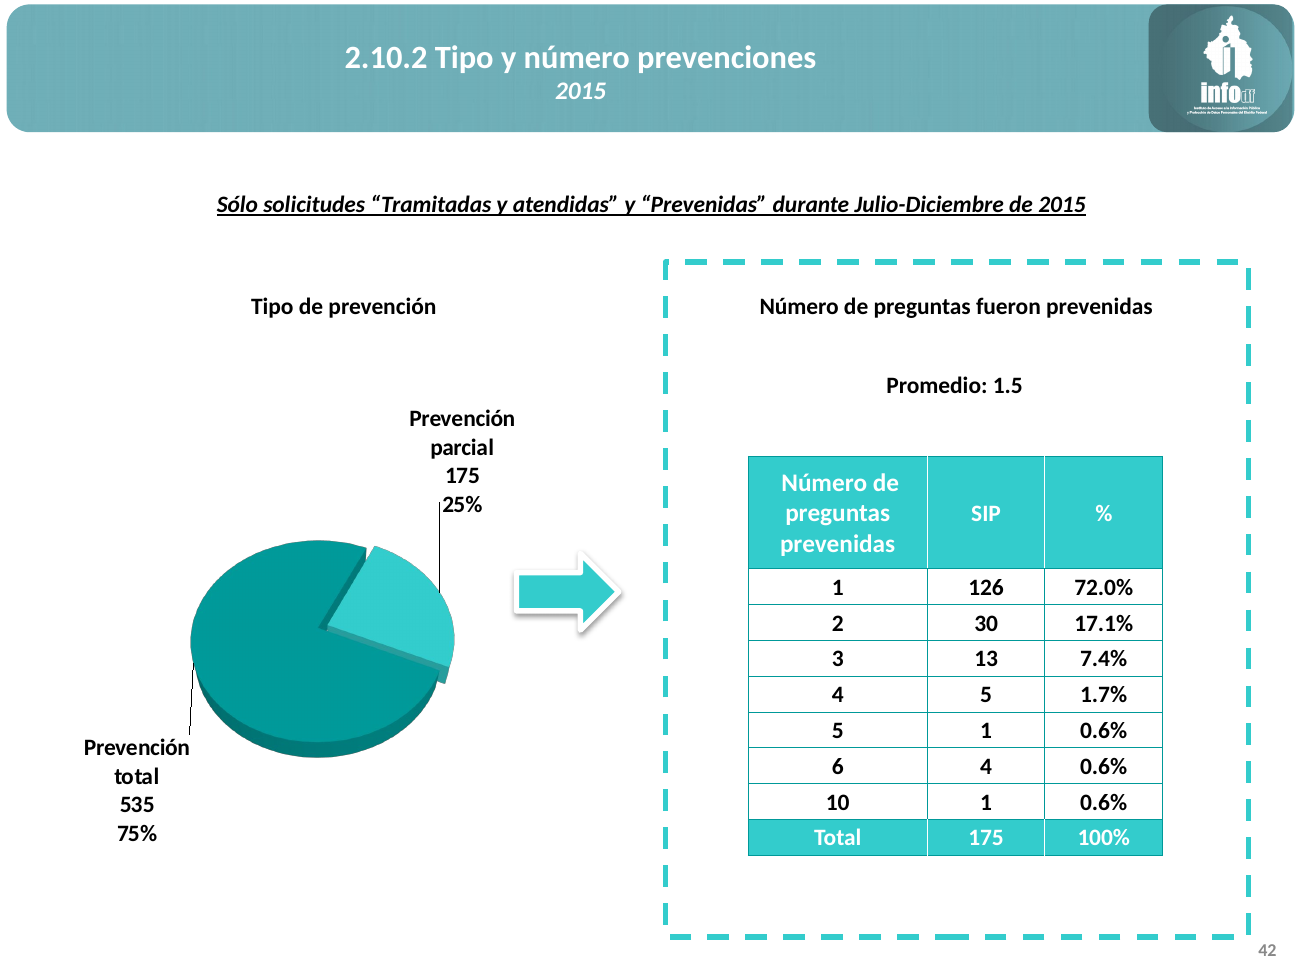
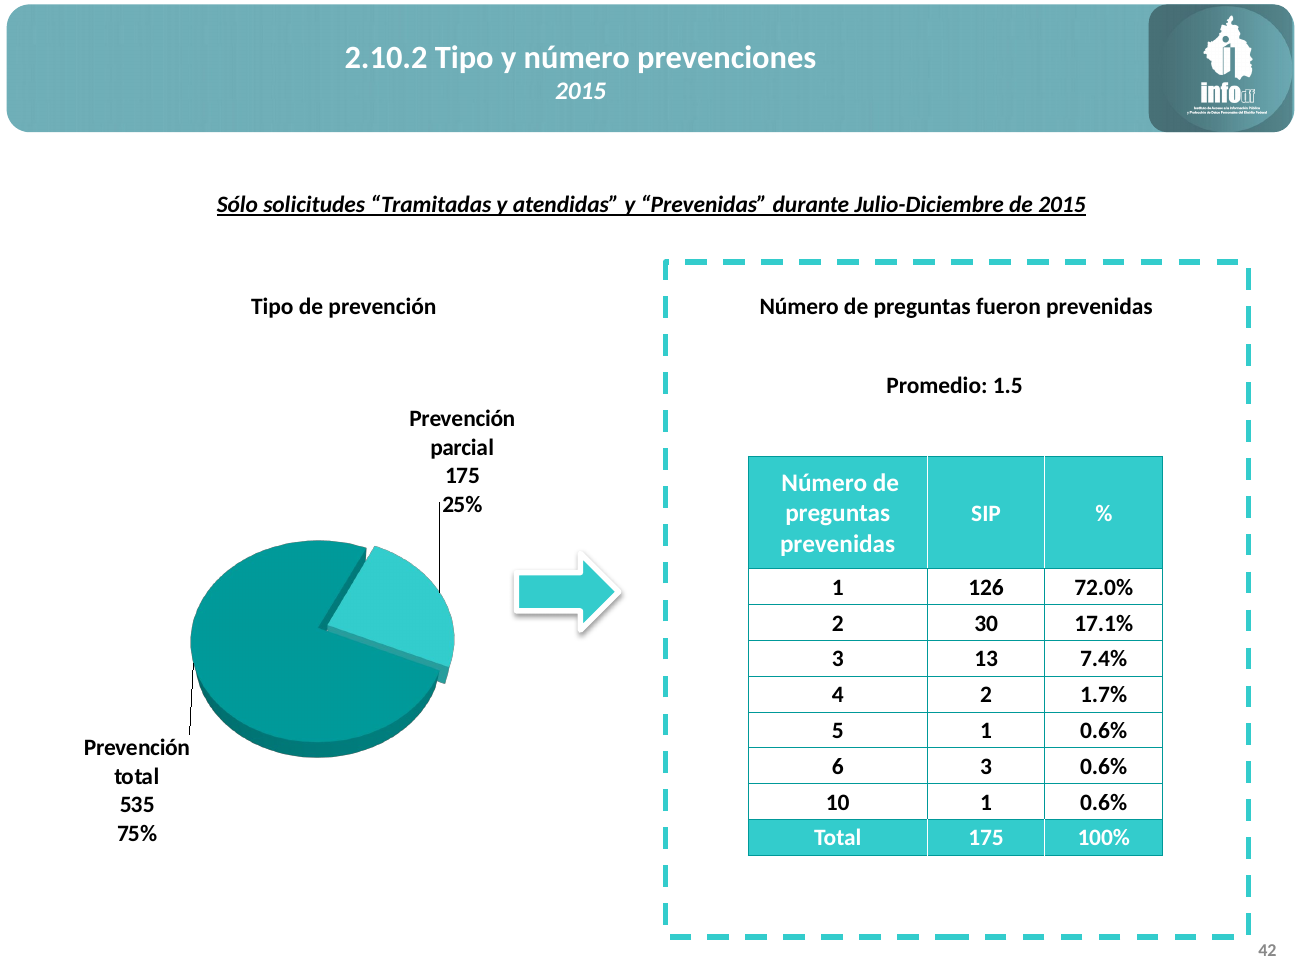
4 5: 5 -> 2
6 4: 4 -> 3
